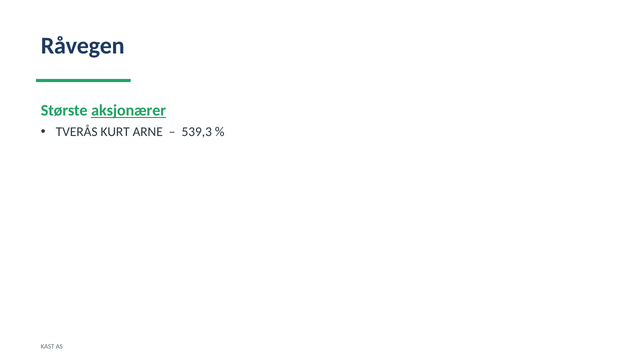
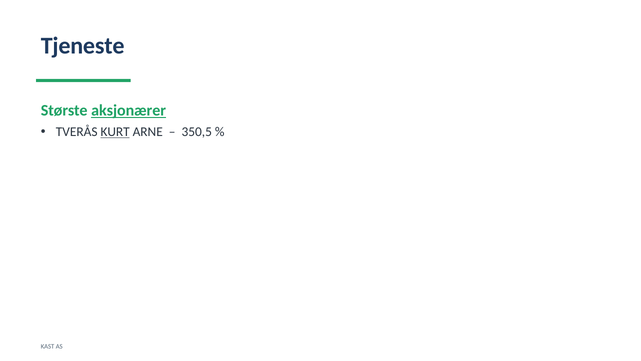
Råvegen: Råvegen -> Tjeneste
KURT underline: none -> present
539,3: 539,3 -> 350,5
